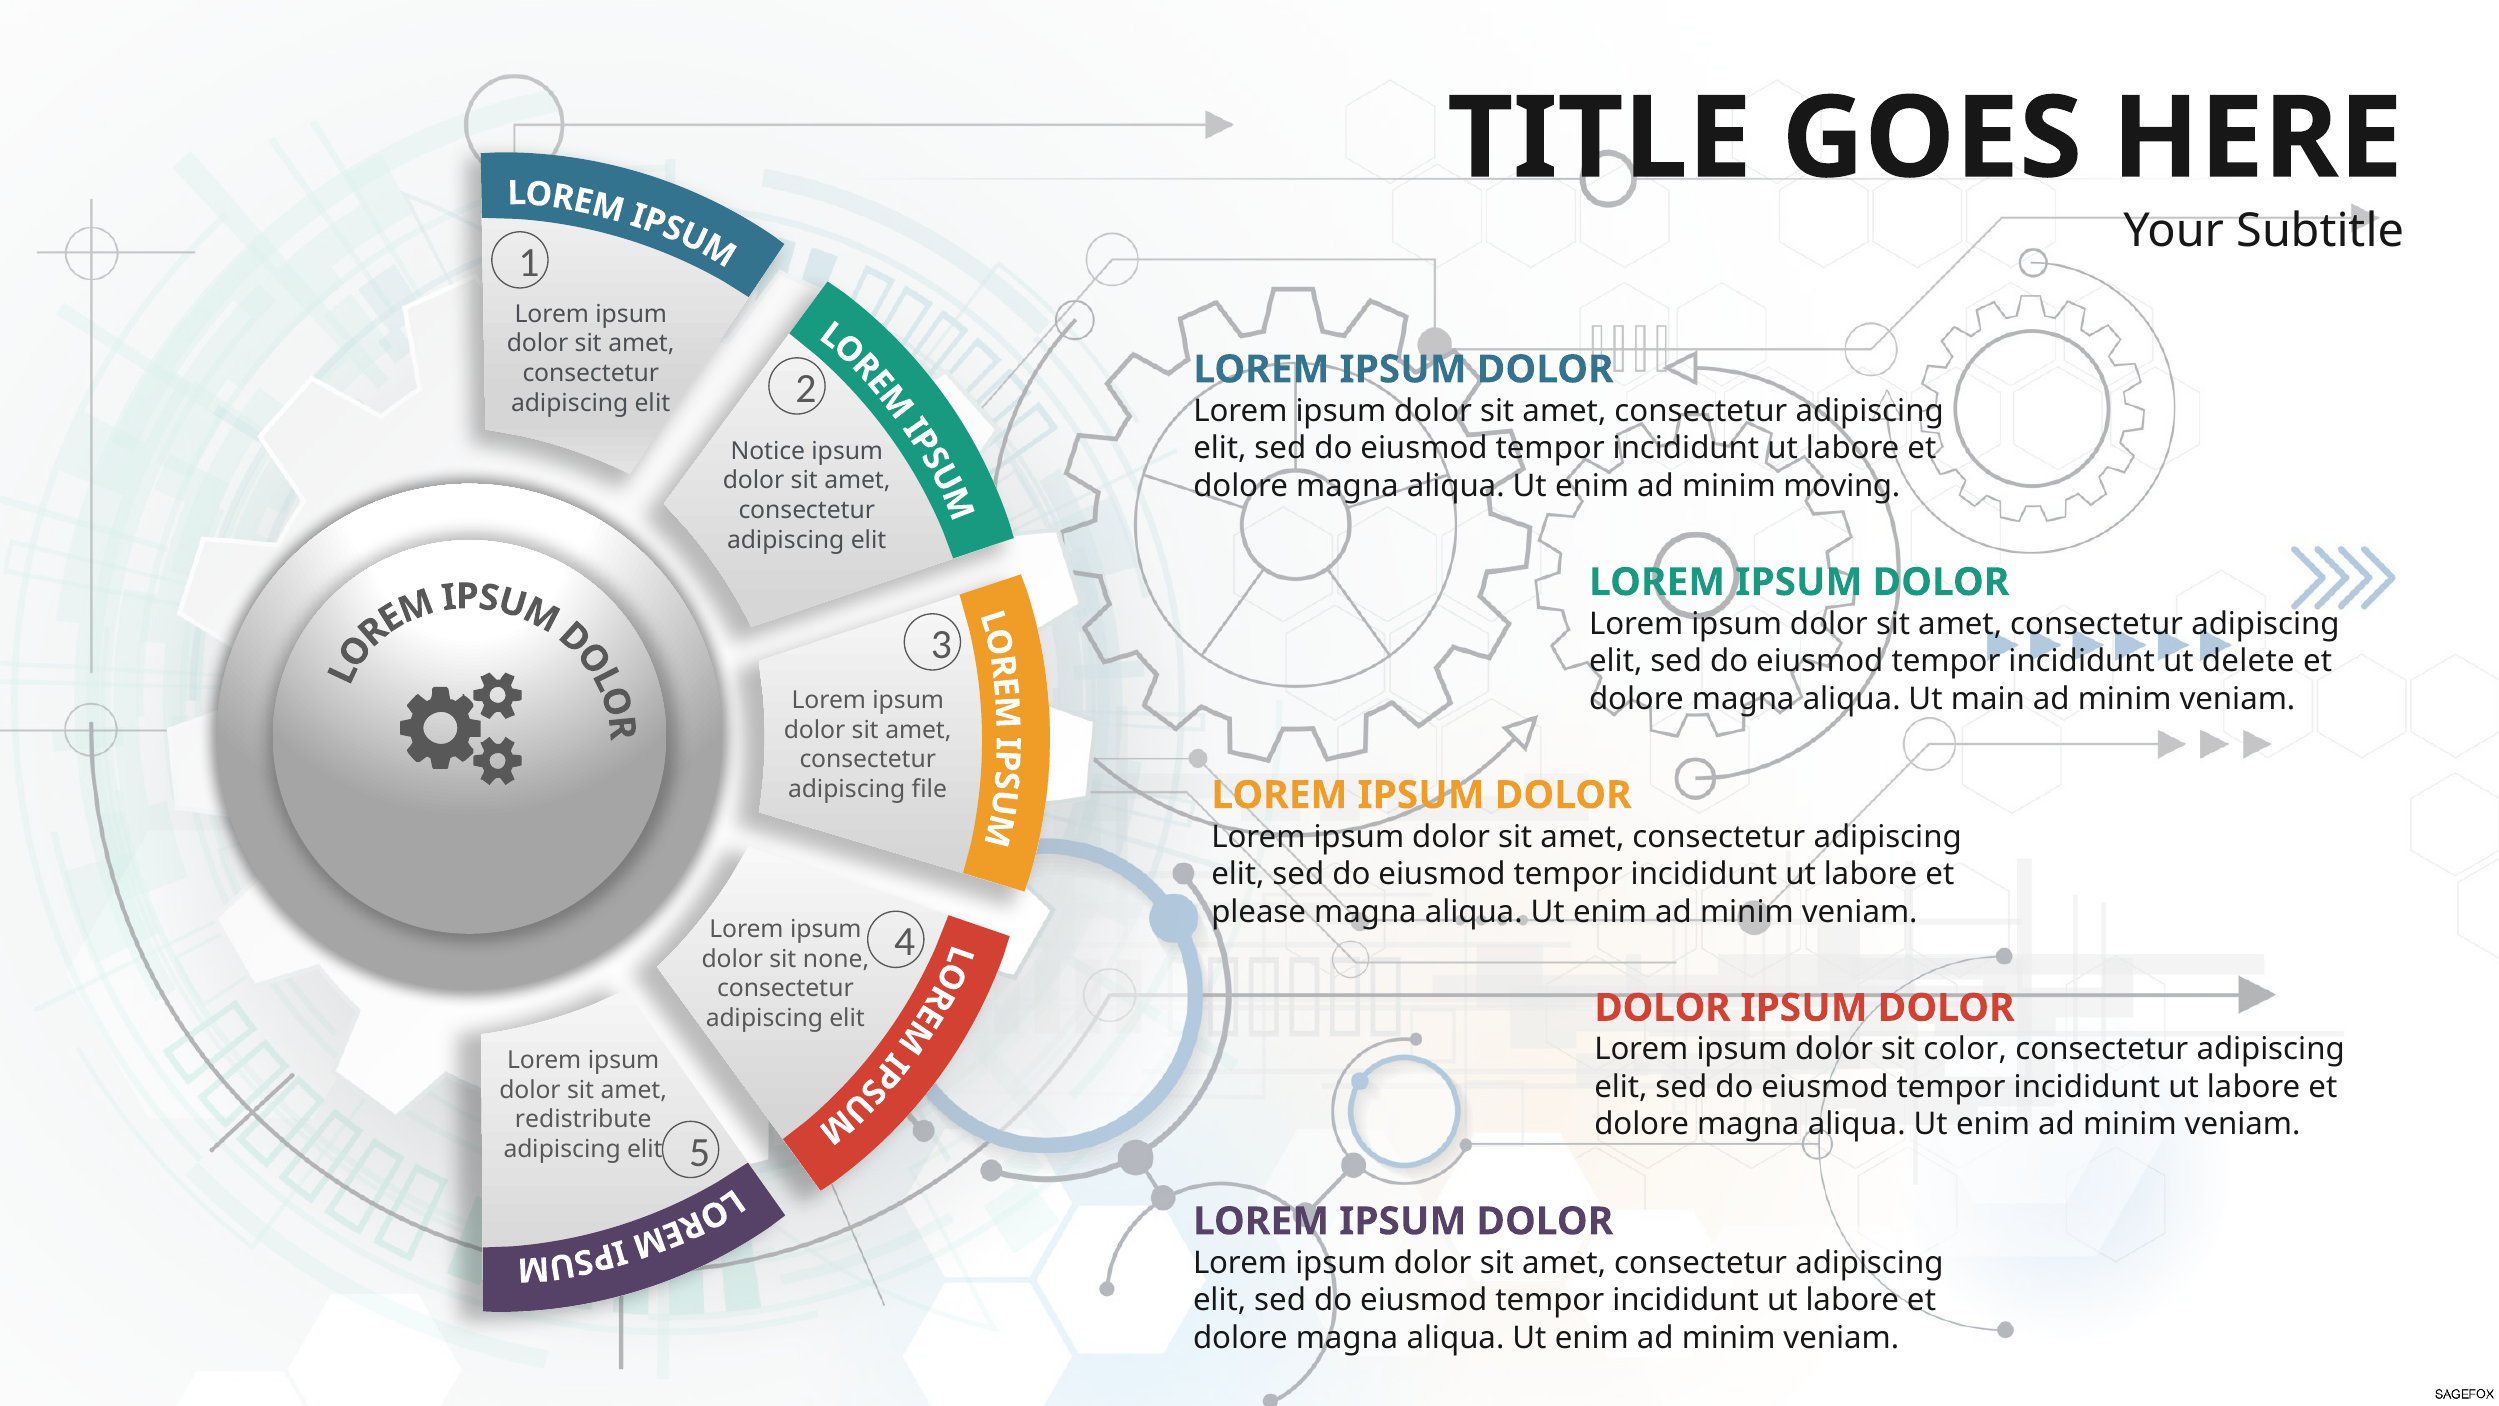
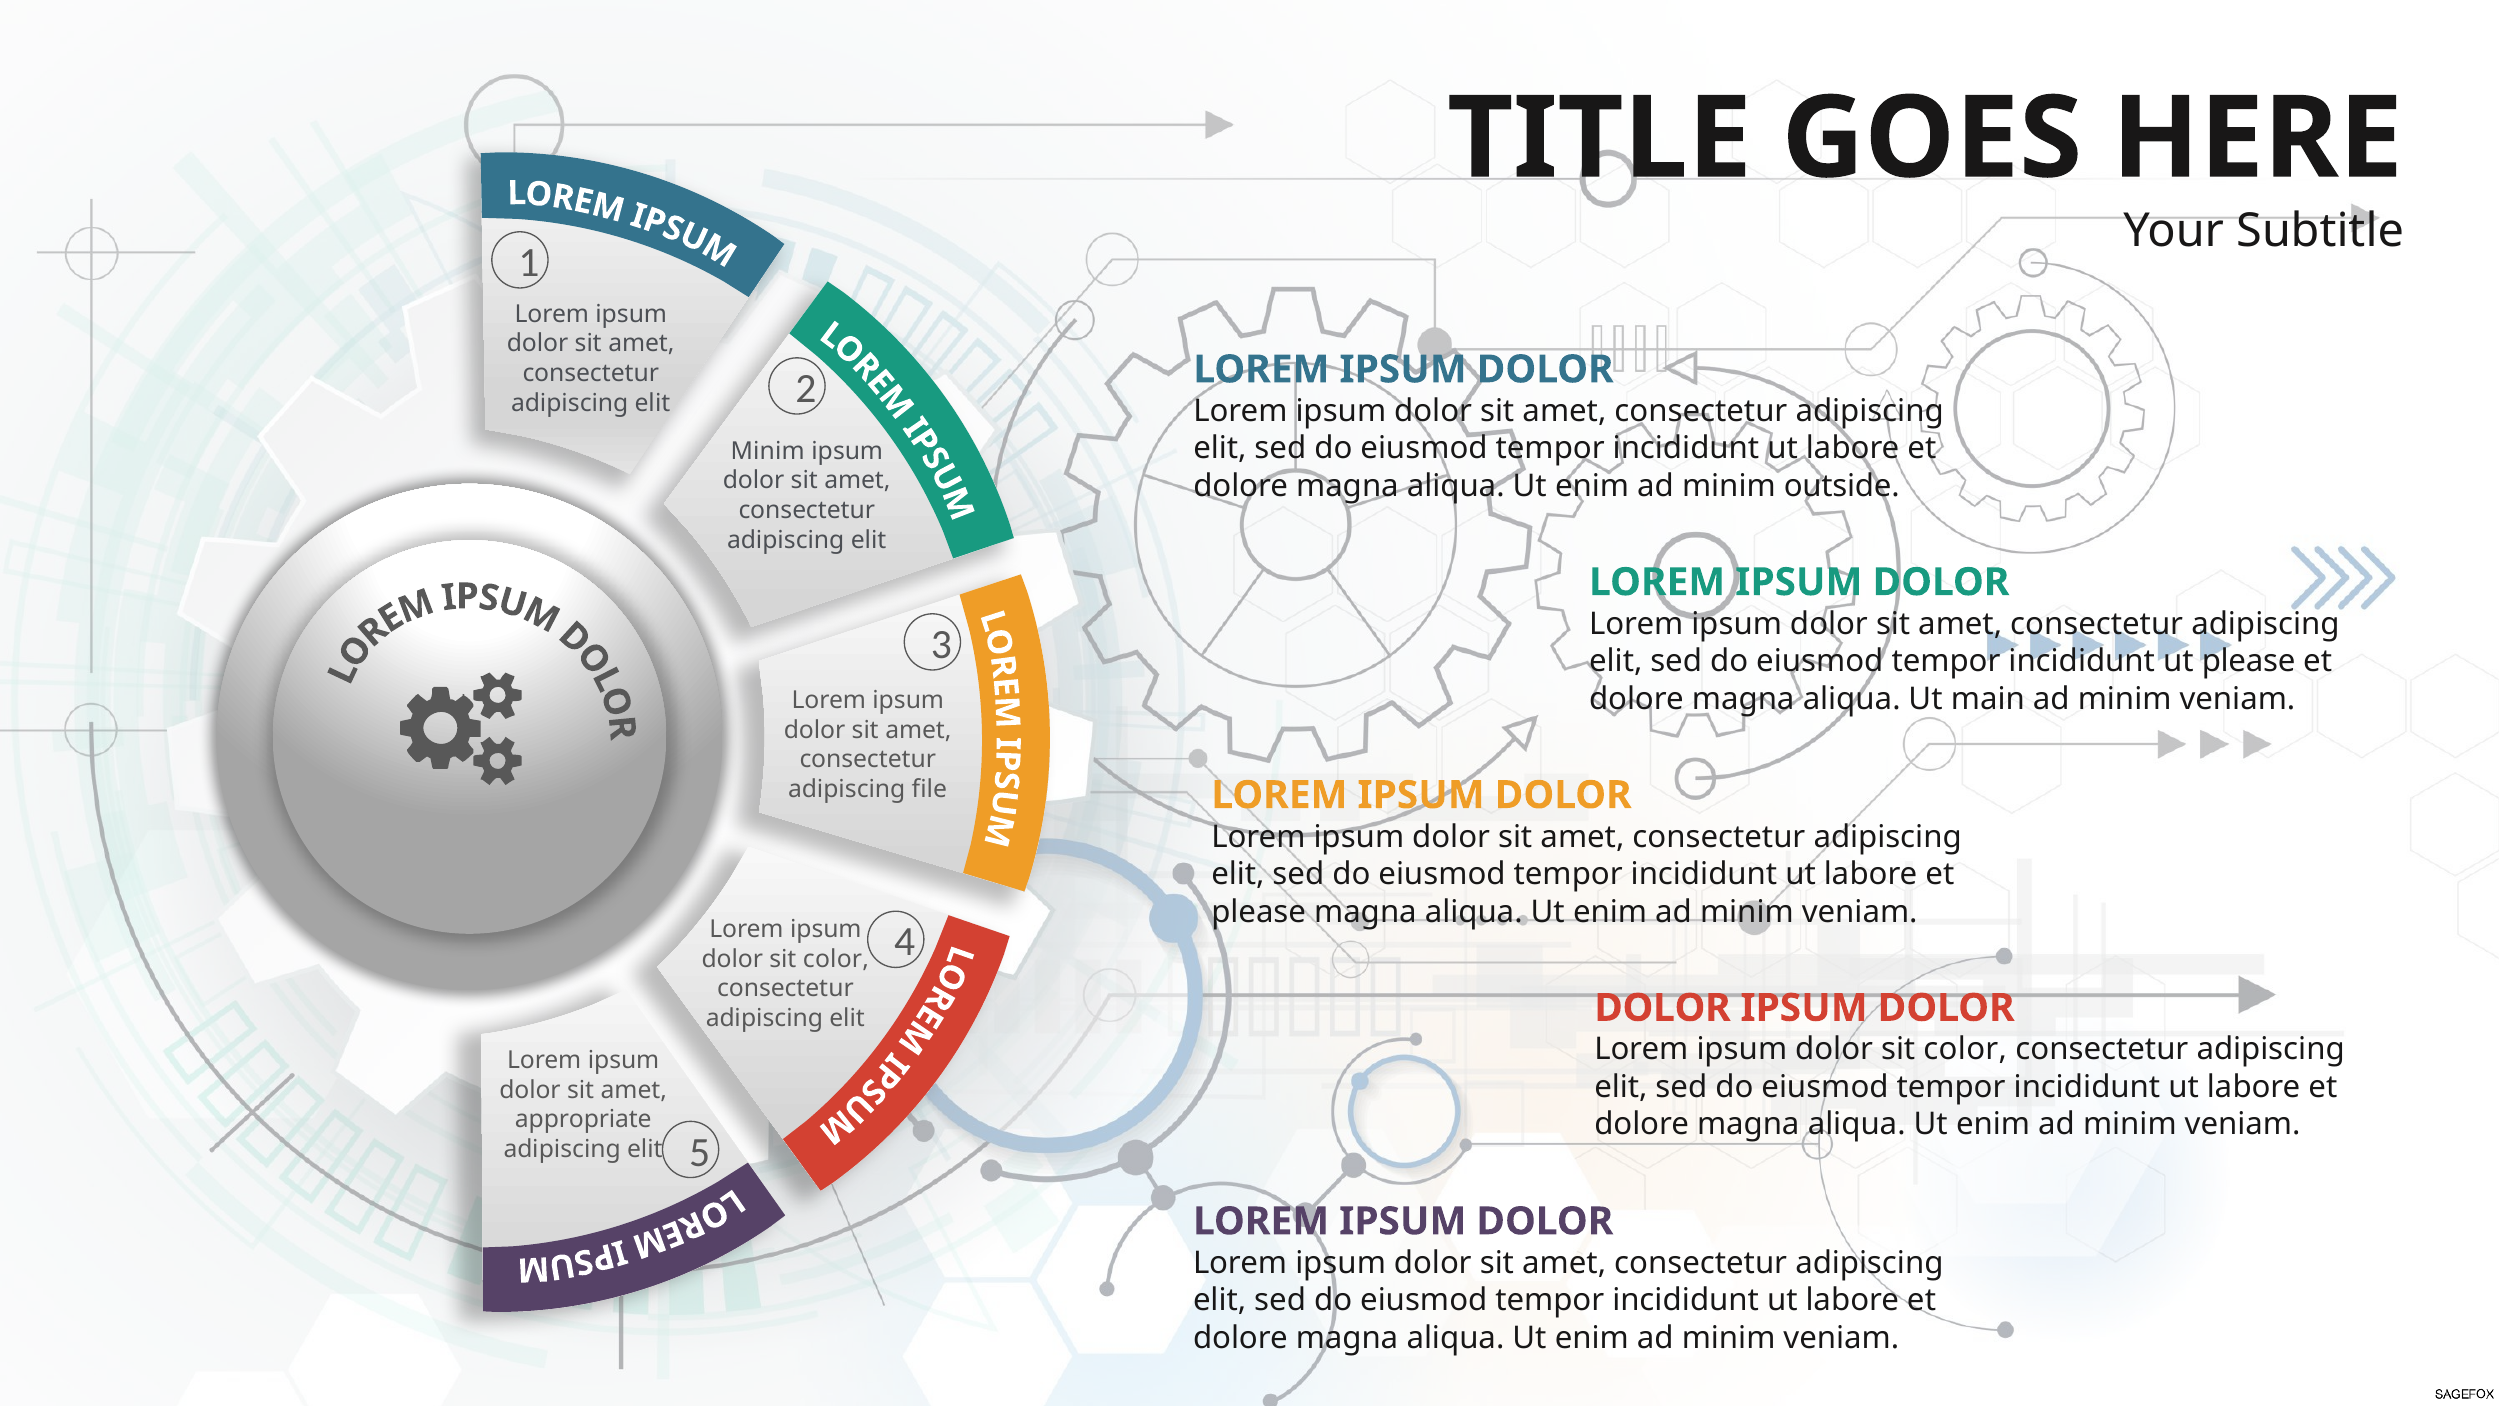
Notice at (768, 451): Notice -> Minim
moving: moving -> outside
ut delete: delete -> please
none at (836, 959): none -> color
redistribute: redistribute -> appropriate
